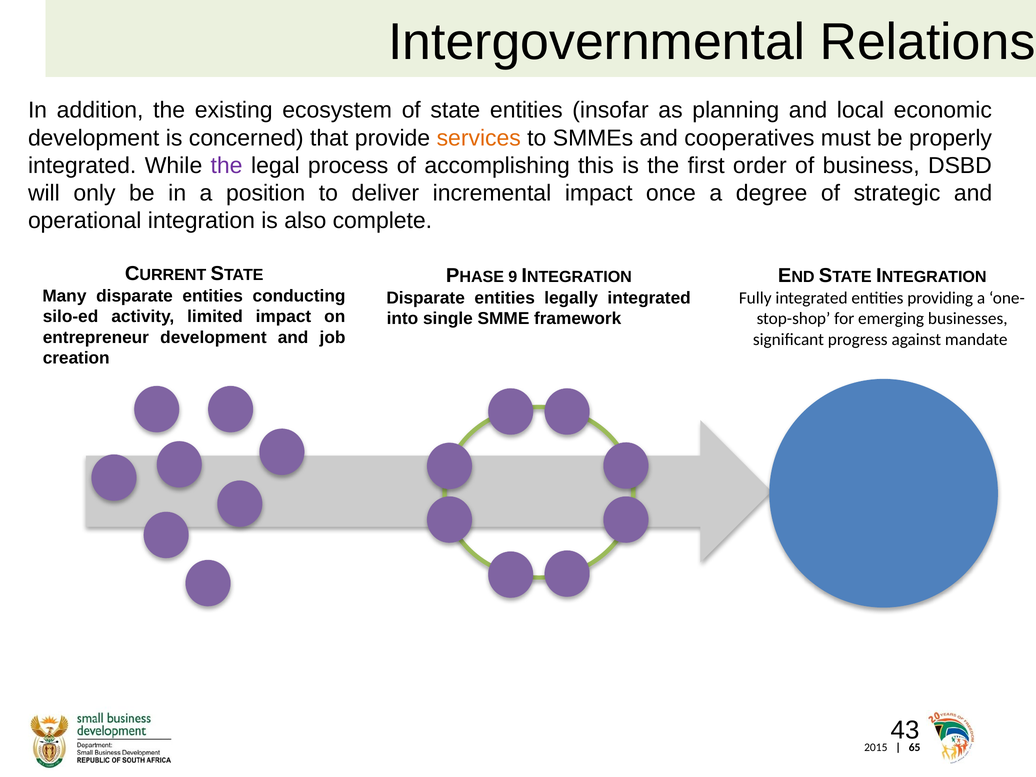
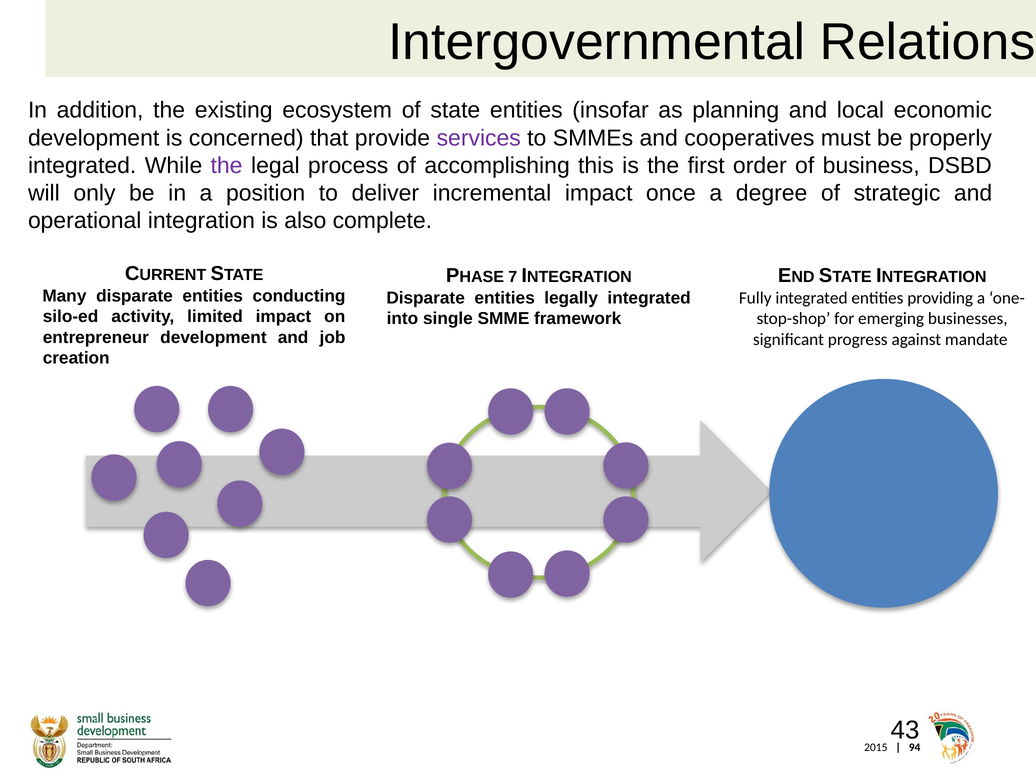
services colour: orange -> purple
9: 9 -> 7
65: 65 -> 94
